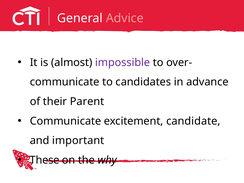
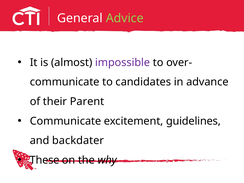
Advice colour: pink -> light green
candidate: candidate -> guidelines
important: important -> backdater
